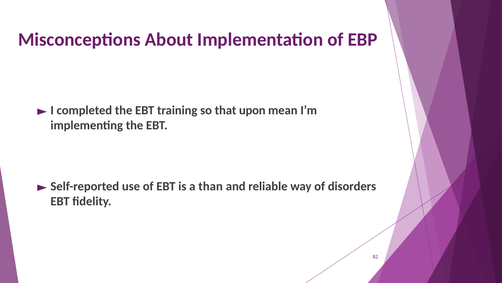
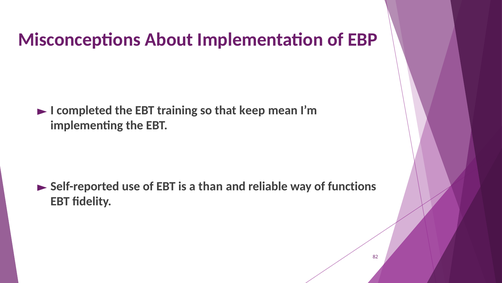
upon: upon -> keep
disorders: disorders -> functions
